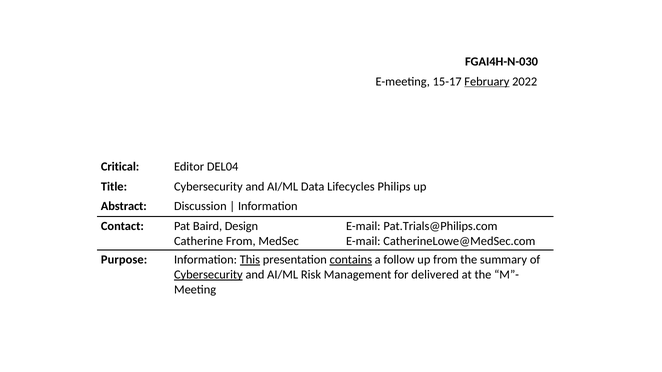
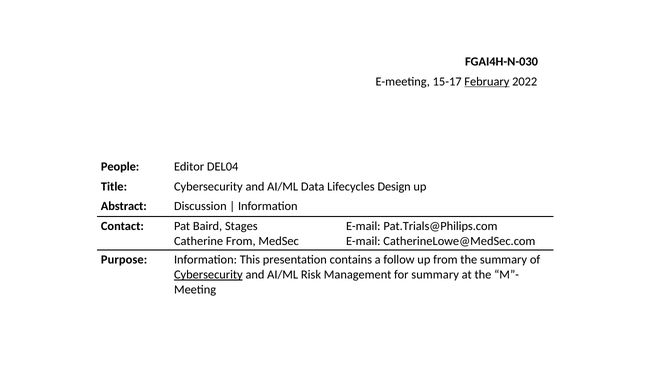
Critical: Critical -> People
Philips: Philips -> Design
Design: Design -> Stages
This underline: present -> none
contains underline: present -> none
for delivered: delivered -> summary
